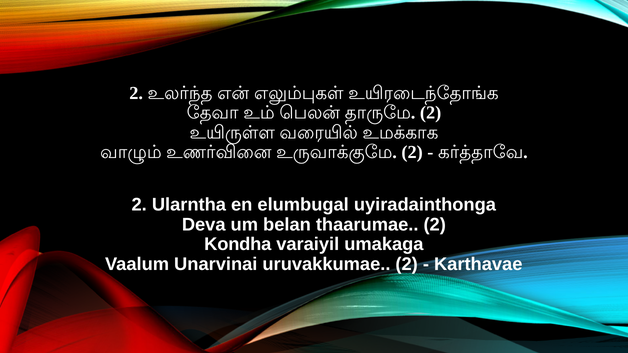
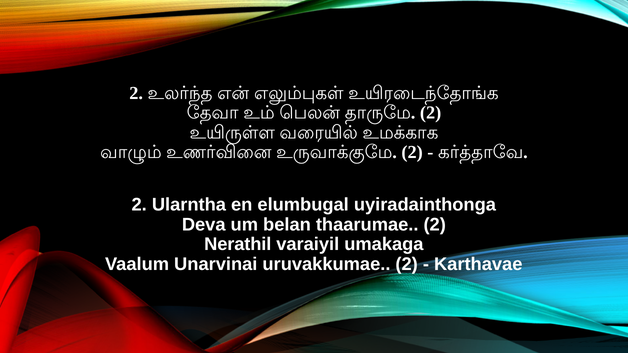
Kondha: Kondha -> Nerathil
